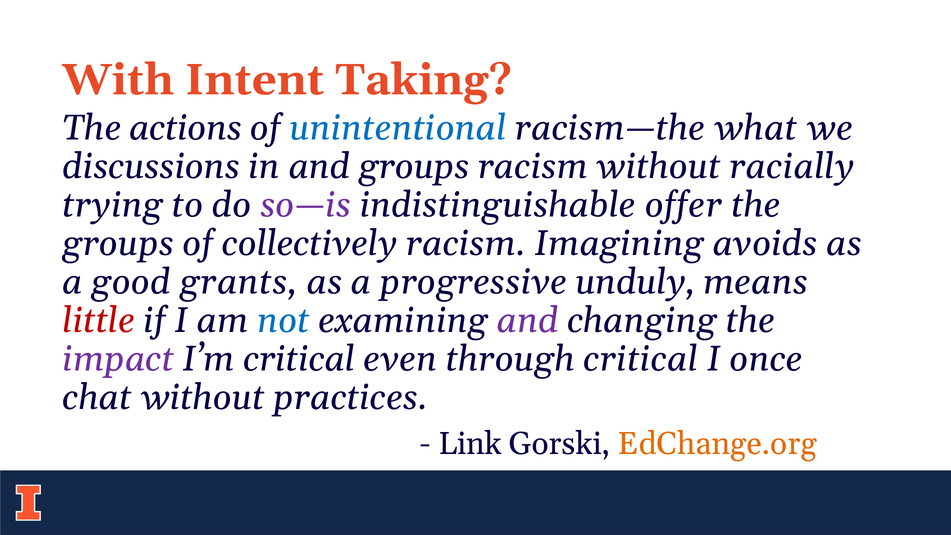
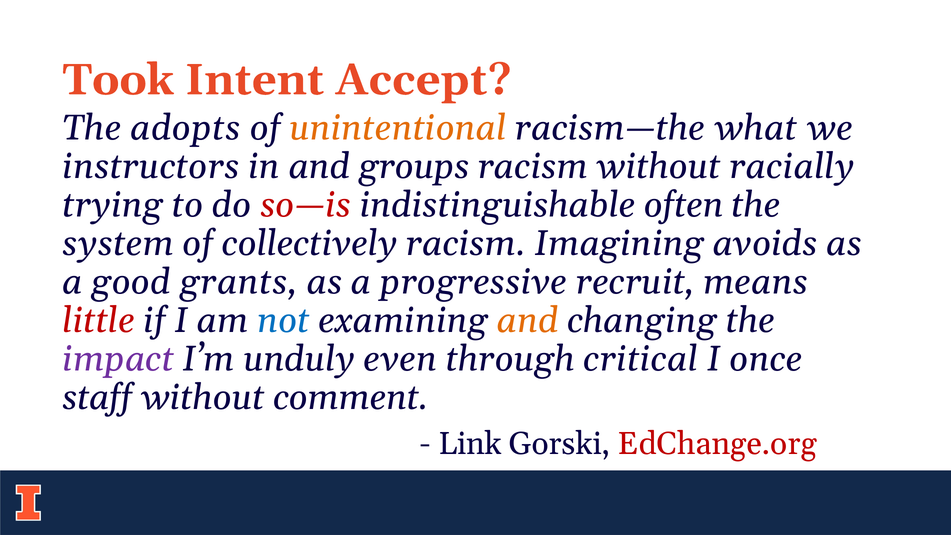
With: With -> Took
Taking: Taking -> Accept
actions: actions -> adopts
unintentional colour: blue -> orange
discussions: discussions -> instructors
so—is colour: purple -> red
offer: offer -> often
groups at (118, 243): groups -> system
unduly: unduly -> recruit
and at (528, 320) colour: purple -> orange
I’m critical: critical -> unduly
chat: chat -> staff
practices: practices -> comment
EdChange.org colour: orange -> red
